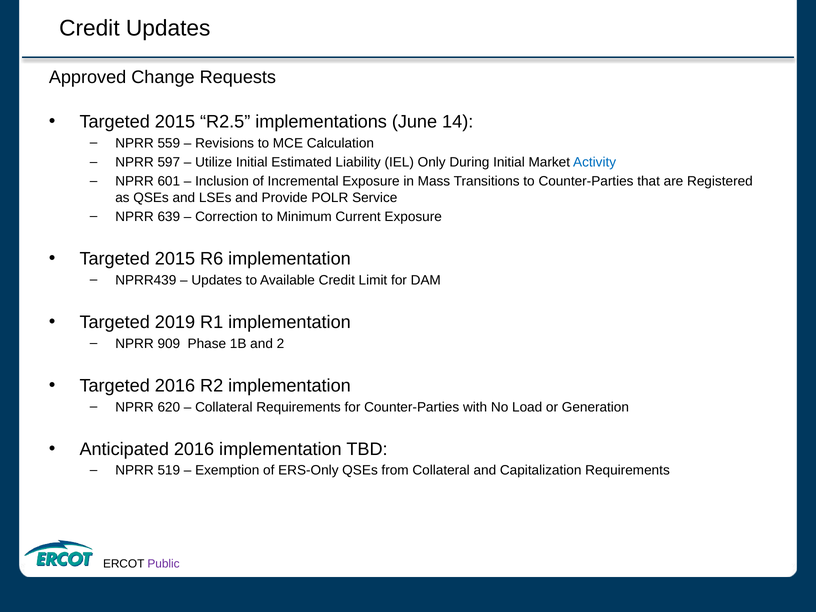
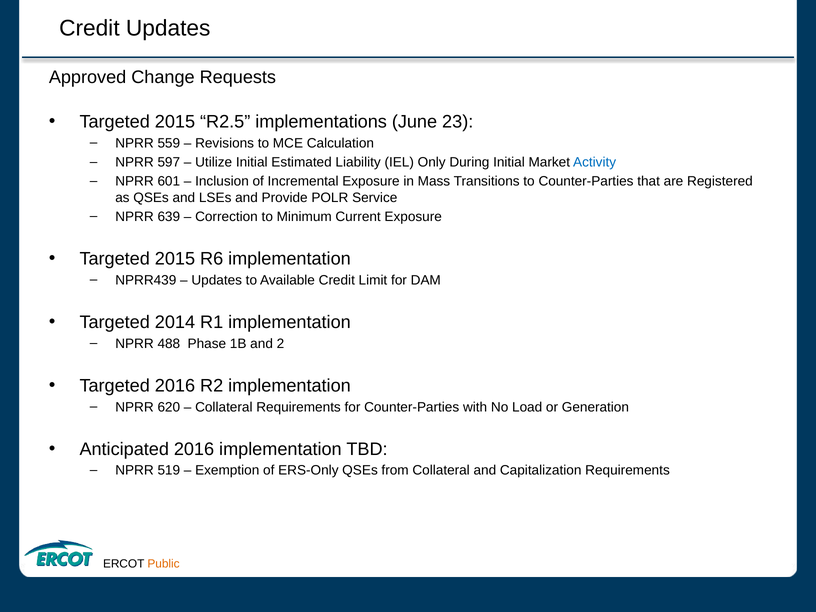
14: 14 -> 23
2019: 2019 -> 2014
909: 909 -> 488
Public colour: purple -> orange
